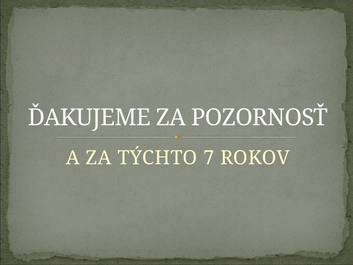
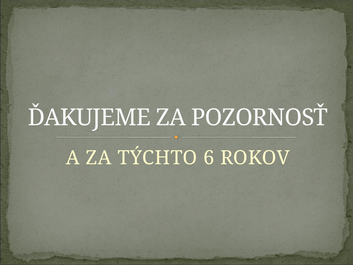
7: 7 -> 6
